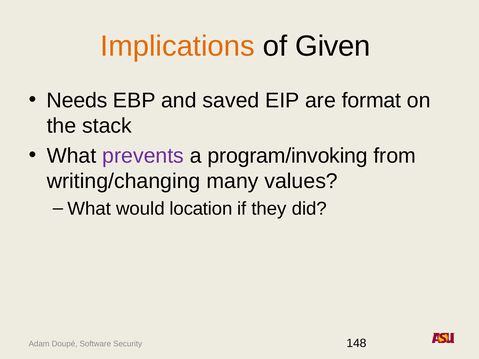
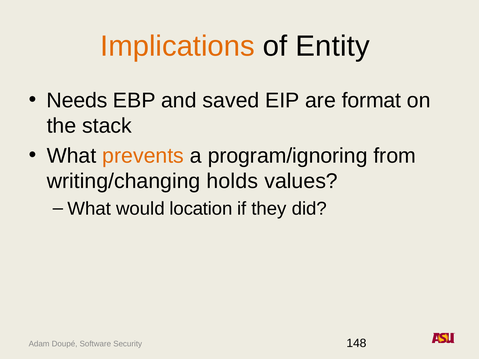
Given: Given -> Entity
prevents colour: purple -> orange
program/invoking: program/invoking -> program/ignoring
many: many -> holds
